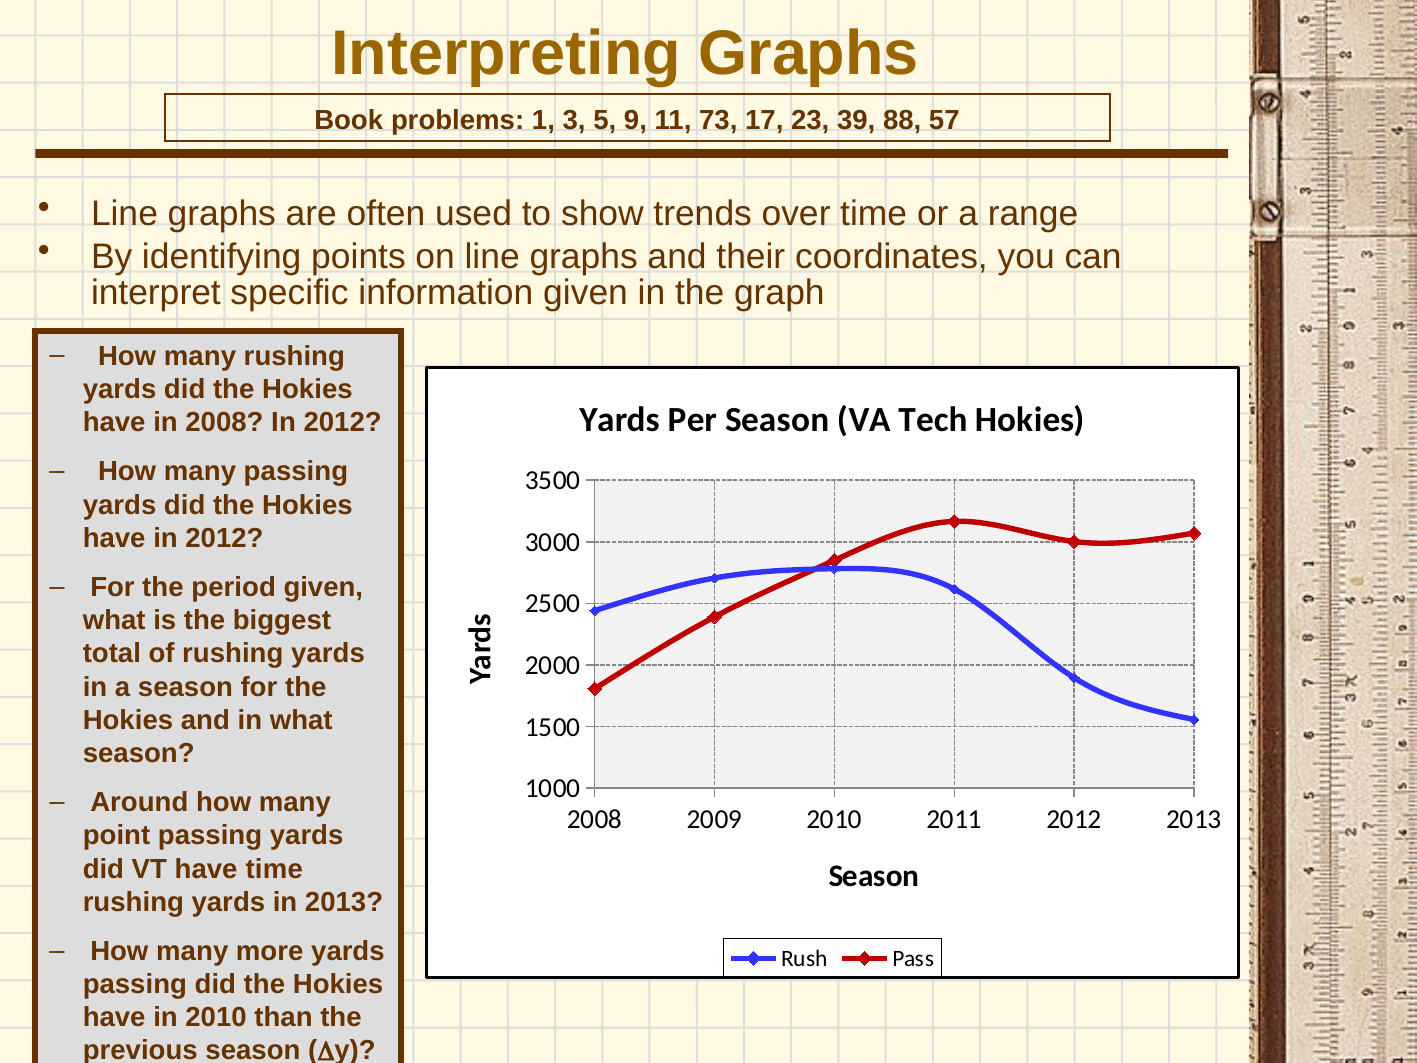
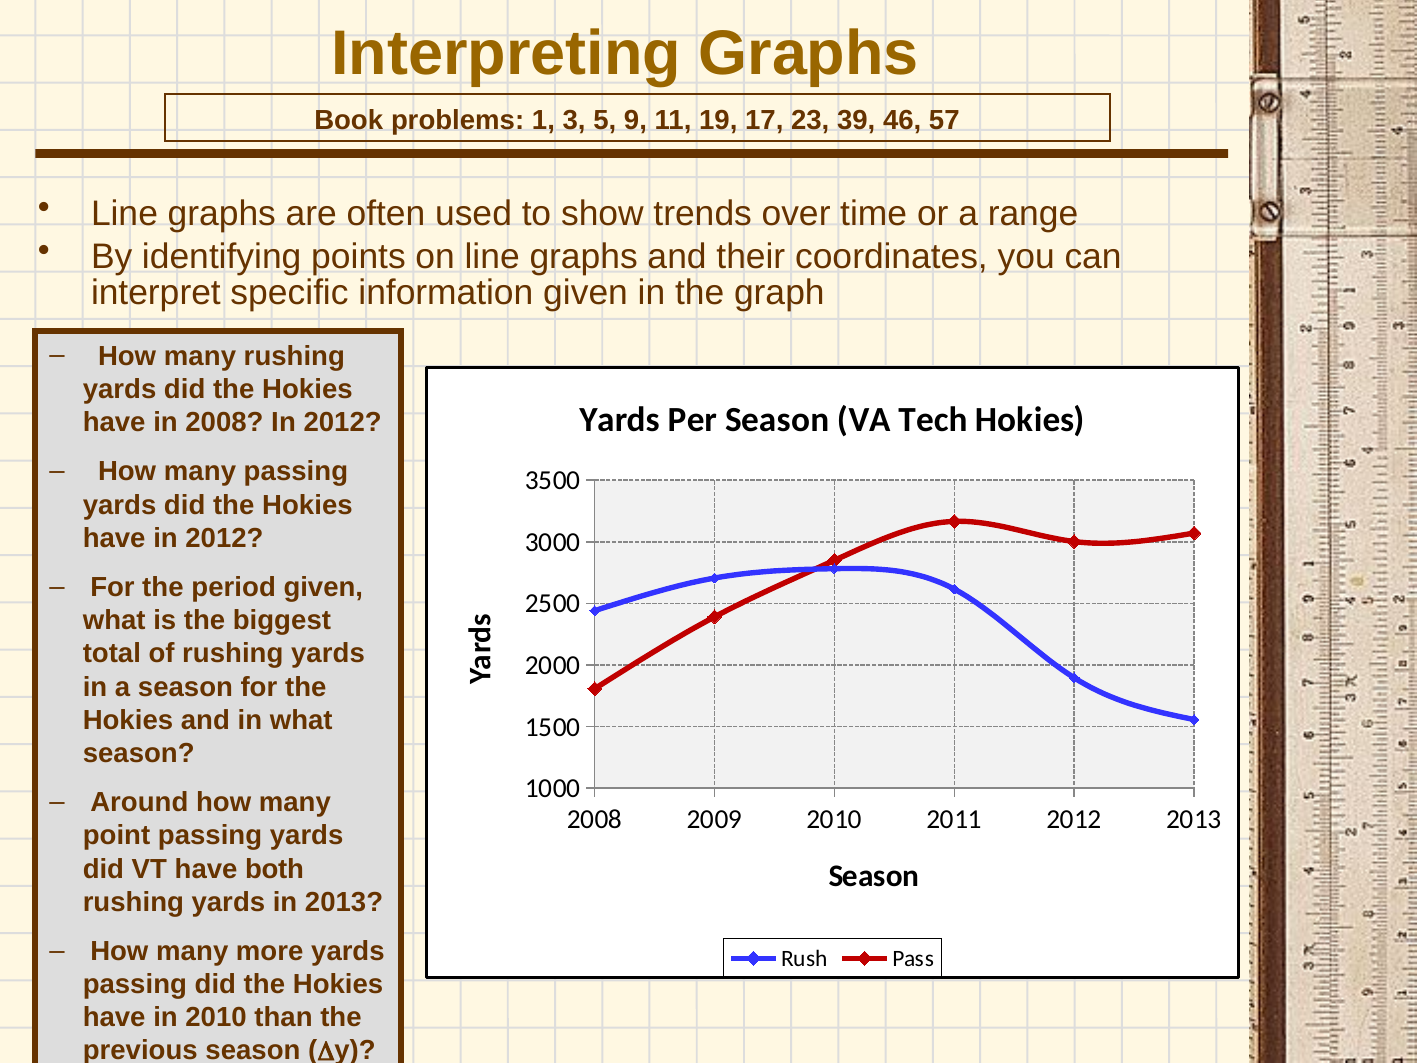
73: 73 -> 19
88: 88 -> 46
have time: time -> both
